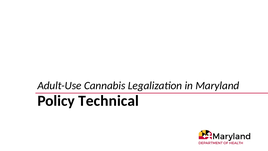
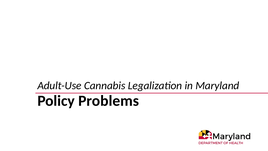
Technical: Technical -> Problems
